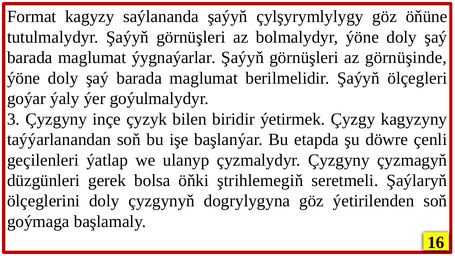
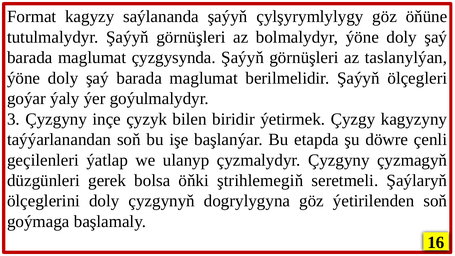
ýygnaýarlar: ýygnaýarlar -> çyzgysynda
görnüşinde: görnüşinde -> taslanylýan
